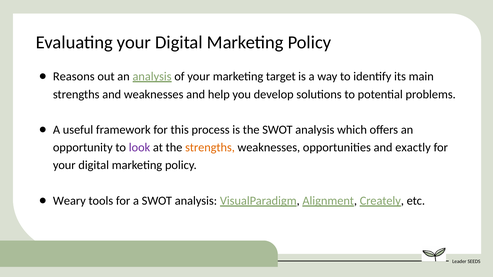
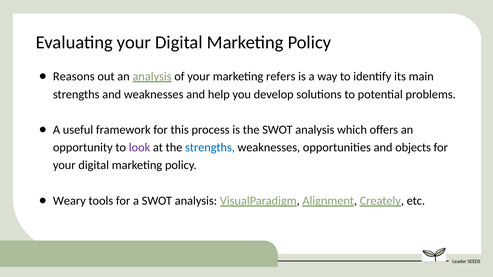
target: target -> refers
strengths at (210, 148) colour: orange -> blue
exactly: exactly -> objects
